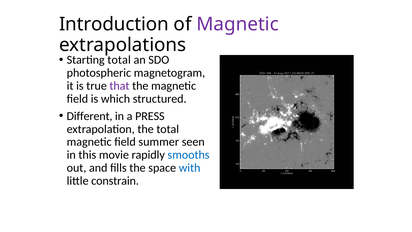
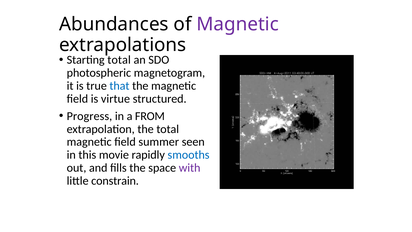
Introduction: Introduction -> Abundances
that colour: purple -> blue
which: which -> virtue
Different: Different -> Progress
PRESS: PRESS -> FROM
with colour: blue -> purple
